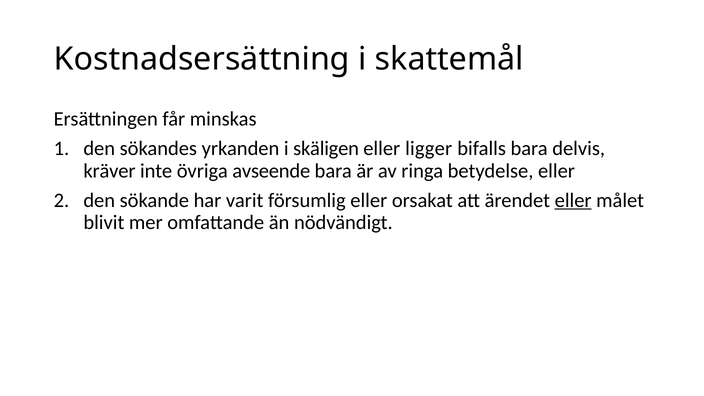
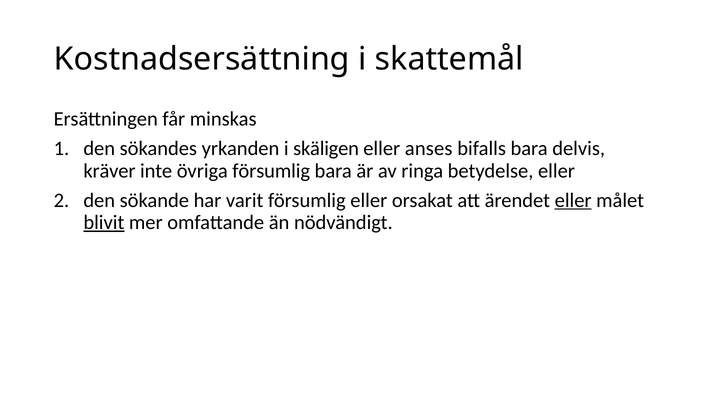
ligger: ligger -> anses
övriga avseende: avseende -> försumlig
blivit underline: none -> present
